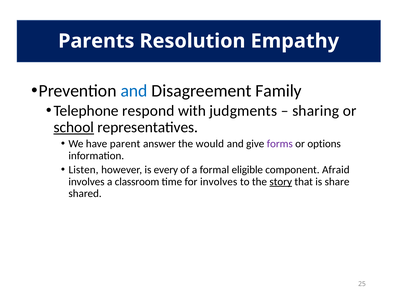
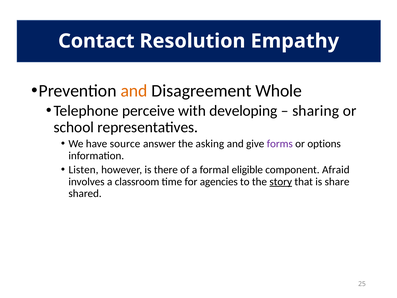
Parents: Parents -> Contact
and at (134, 91) colour: blue -> orange
Family: Family -> Whole
respond: respond -> perceive
judgments: judgments -> developing
school underline: present -> none
parent: parent -> source
would: would -> asking
every: every -> there
for involves: involves -> agencies
